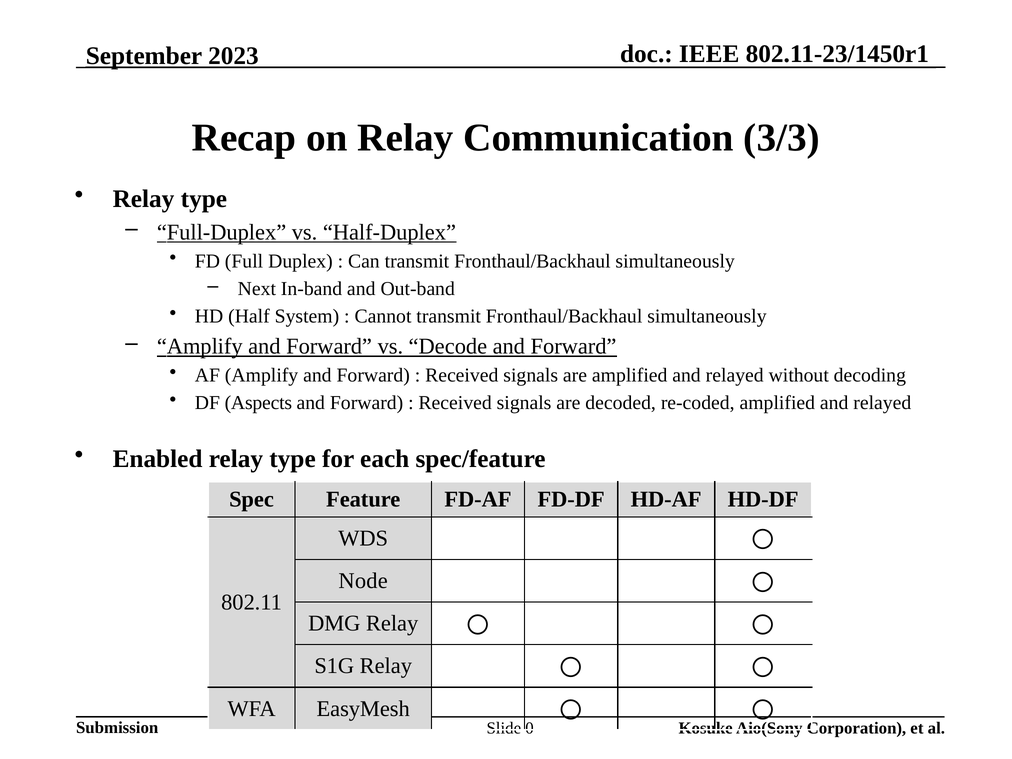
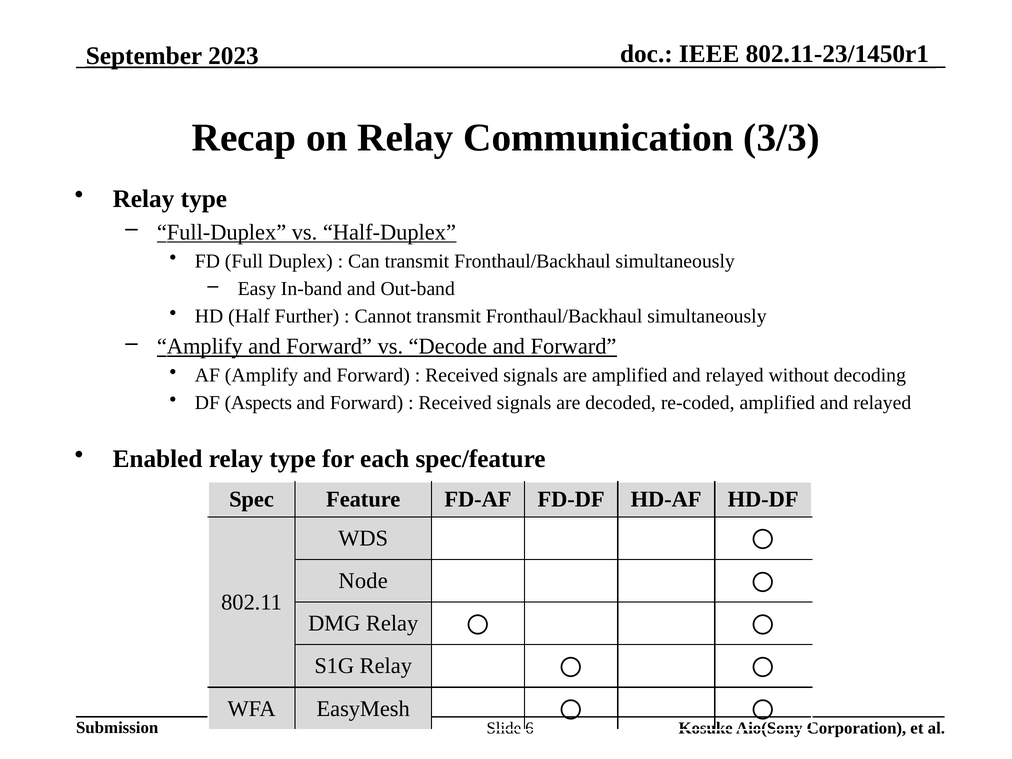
Next: Next -> Easy
System: System -> Further
0: 0 -> 6
